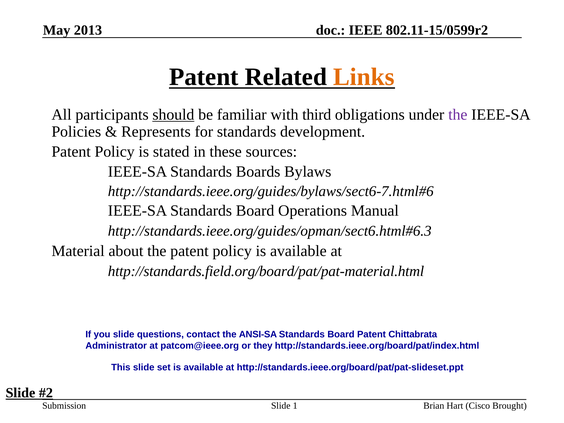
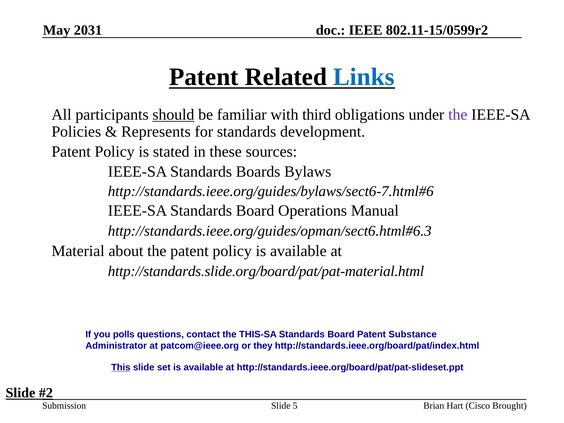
2013: 2013 -> 2031
Links colour: orange -> blue
http://standards.field.org/board/pat/pat-material.html: http://standards.field.org/board/pat/pat-material.html -> http://standards.slide.org/board/pat/pat-material.html
you slide: slide -> polls
ANSI-SA: ANSI-SA -> THIS-SA
Chittabrata: Chittabrata -> Substance
This underline: none -> present
1: 1 -> 5
